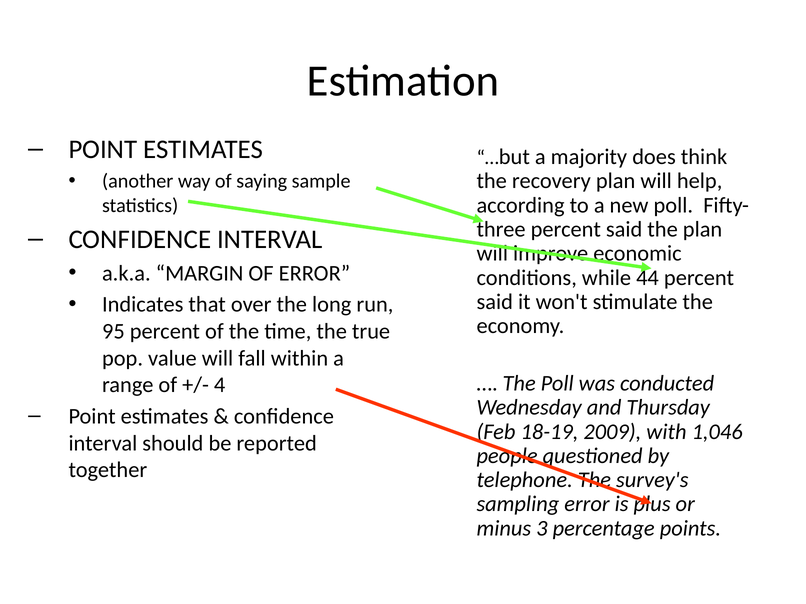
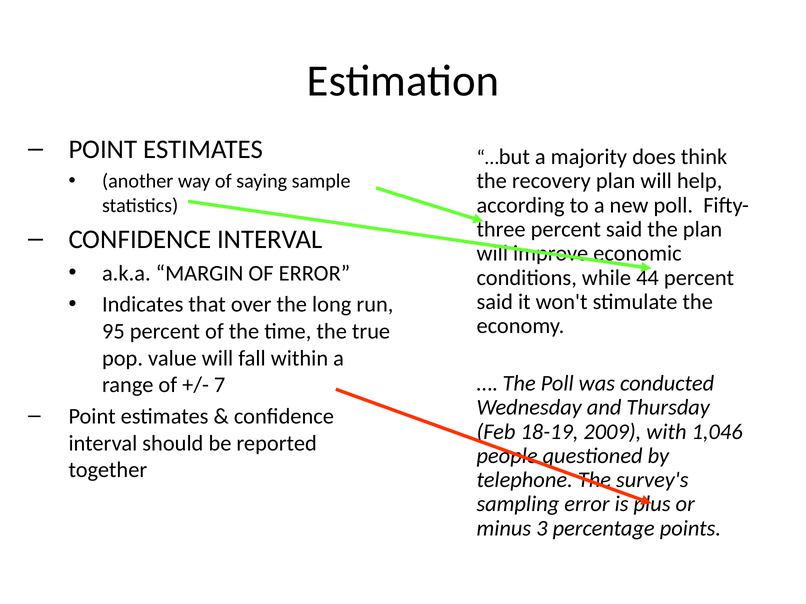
4: 4 -> 7
